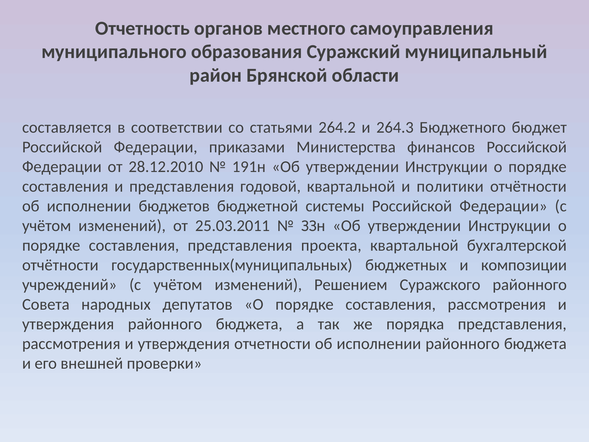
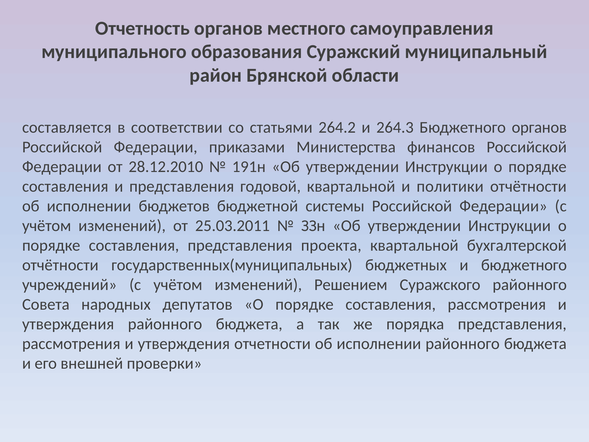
Бюджетного бюджет: бюджет -> органов
и композиции: композиции -> бюджетного
